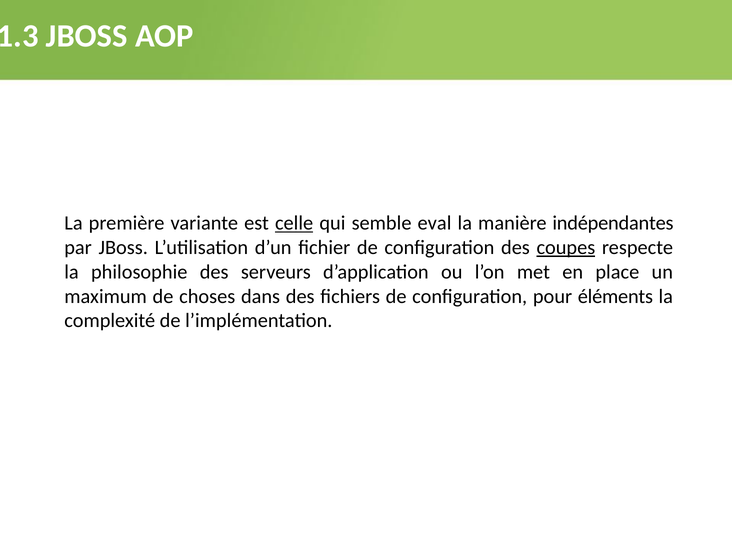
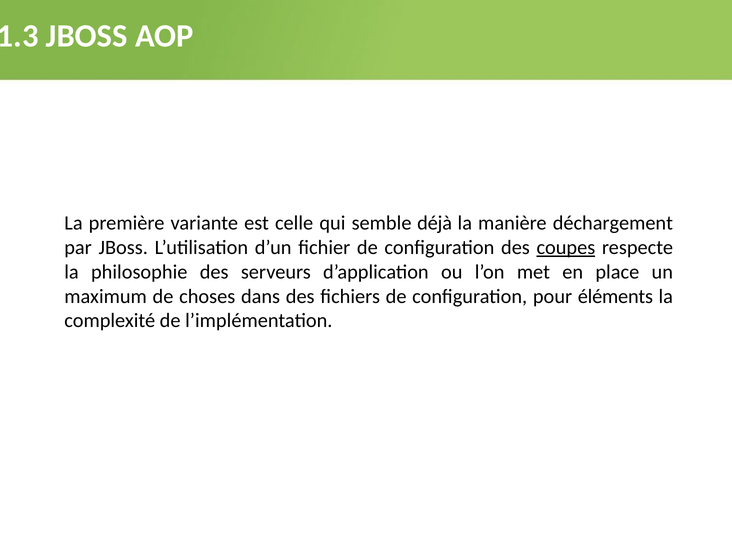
celle underline: present -> none
eval: eval -> déjà
indépendantes: indépendantes -> déchargement
